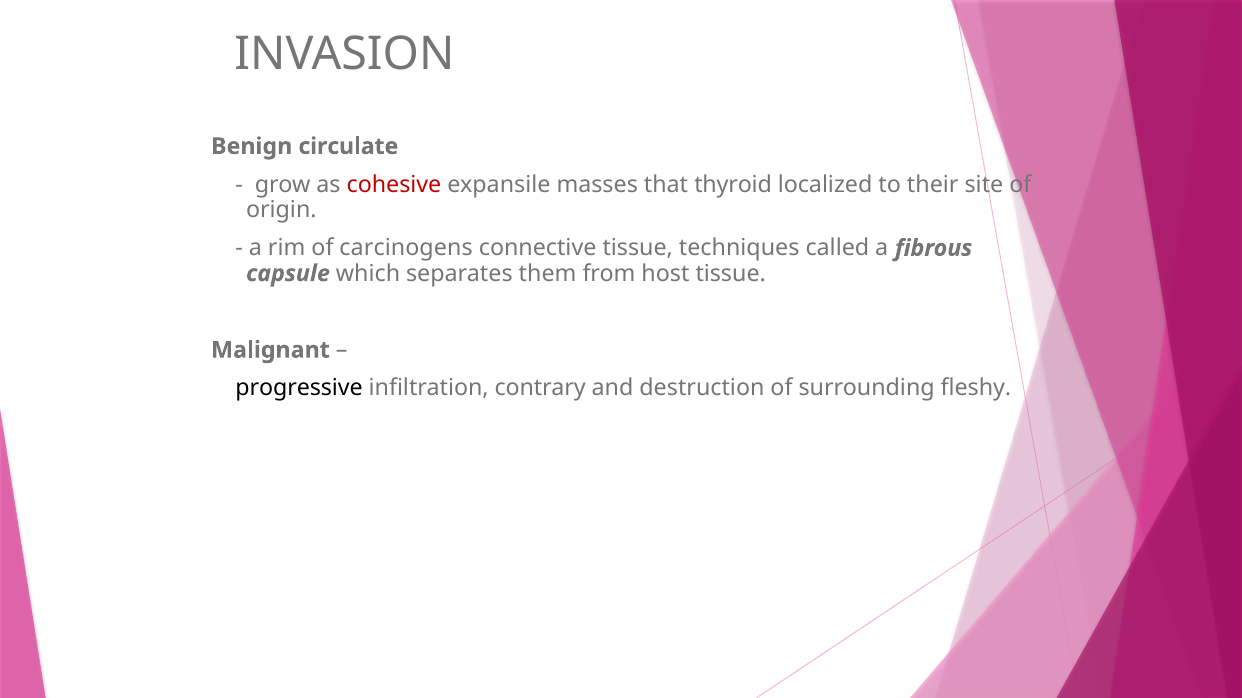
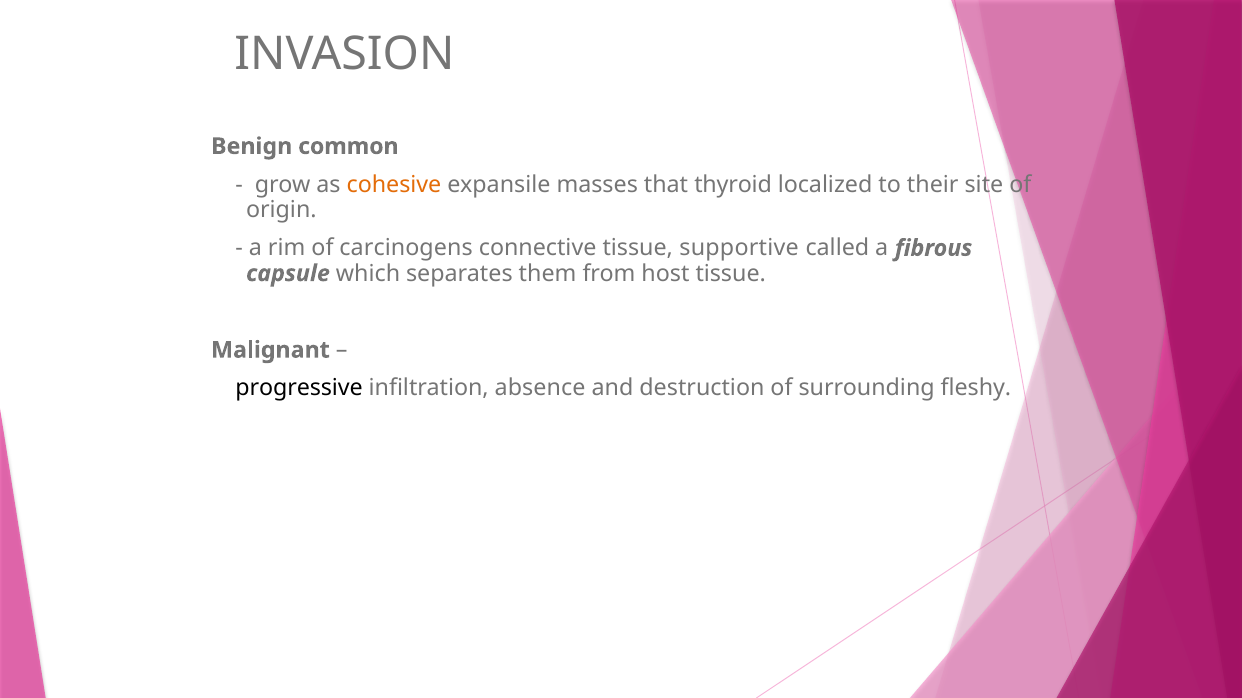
circulate: circulate -> common
cohesive colour: red -> orange
techniques: techniques -> supportive
contrary: contrary -> absence
